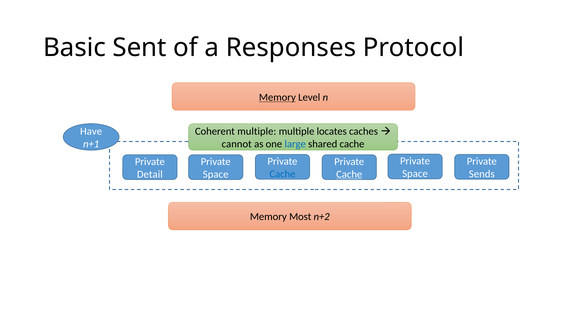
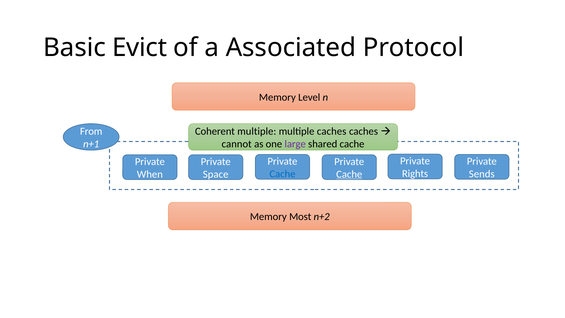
Sent: Sent -> Evict
Responses: Responses -> Associated
Memory at (277, 97) underline: present -> none
Have: Have -> From
multiple locates: locates -> caches
large colour: blue -> purple
Space at (415, 173): Space -> Rights
Detail: Detail -> When
